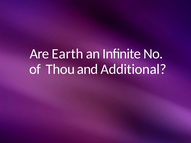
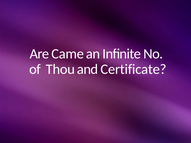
Earth: Earth -> Came
Additional: Additional -> Certificate
